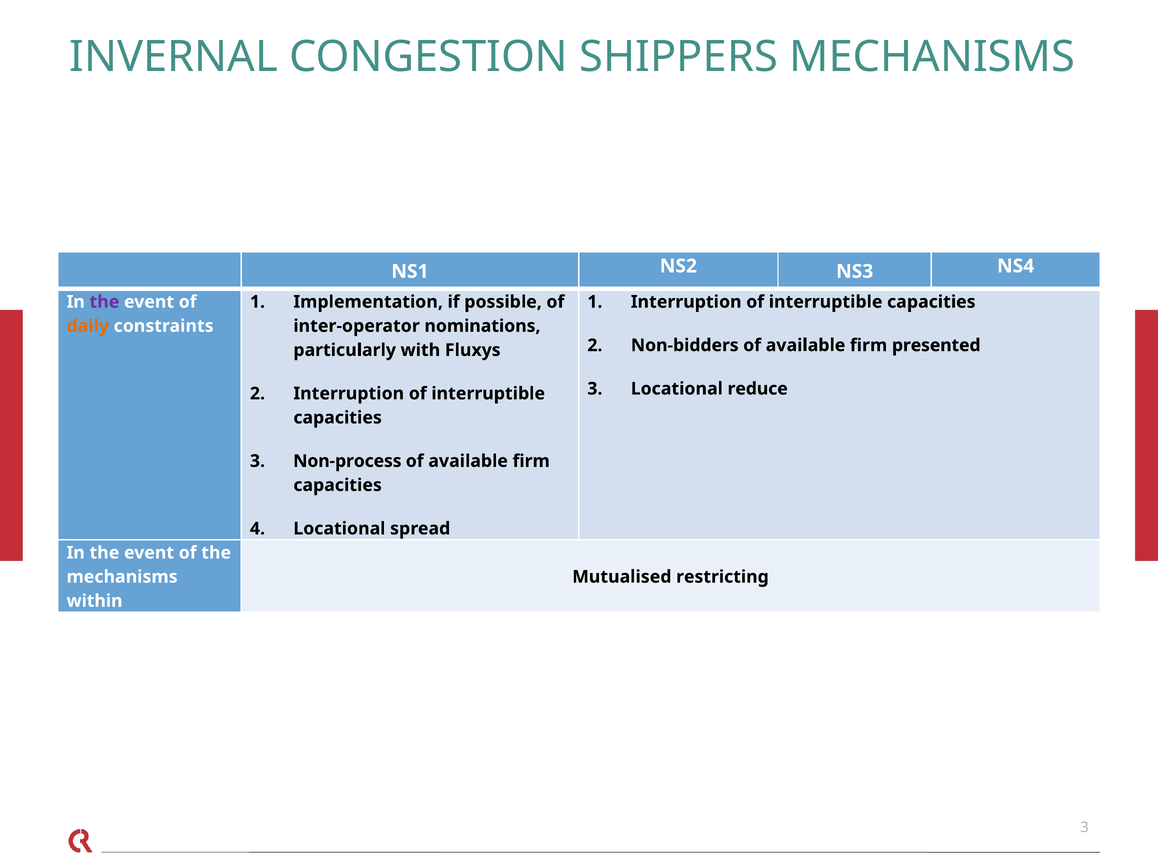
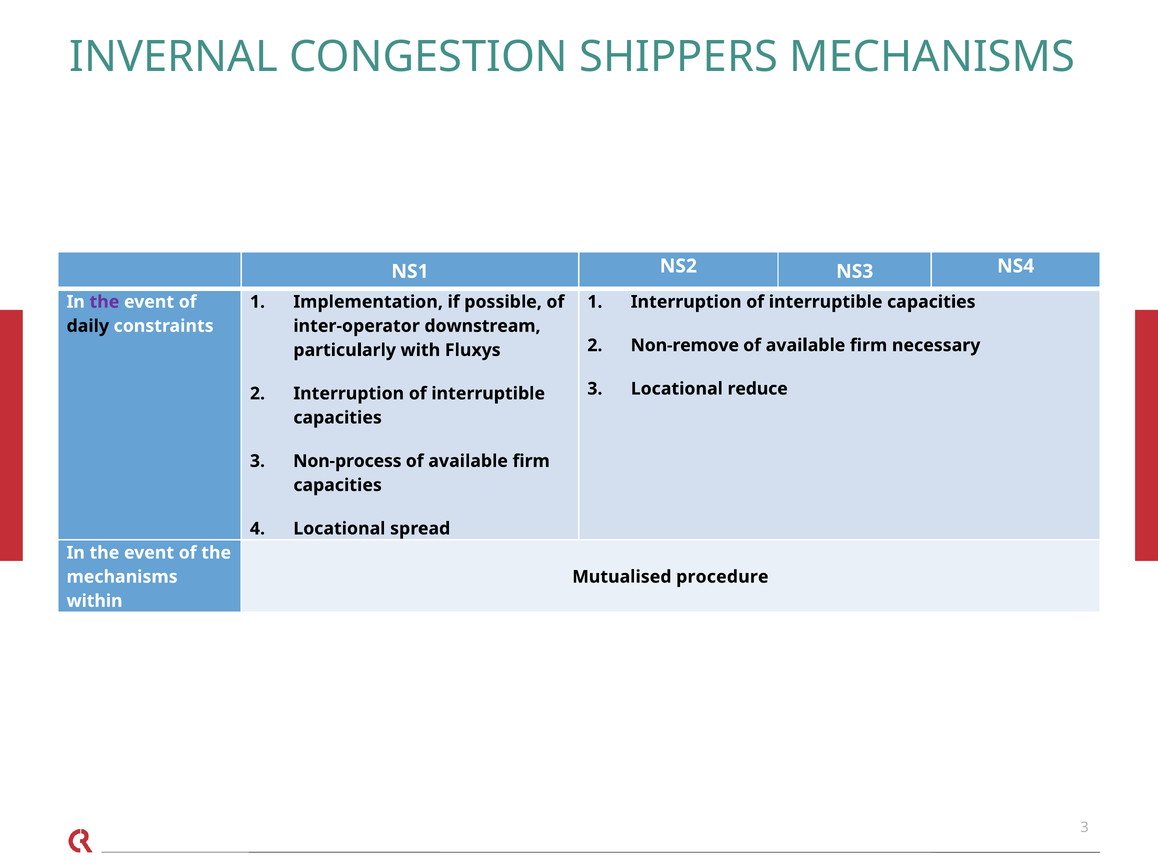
daily colour: orange -> black
nominations: nominations -> downstream
Non-bidders: Non-bidders -> Non-remove
presented: presented -> necessary
restricting: restricting -> procedure
